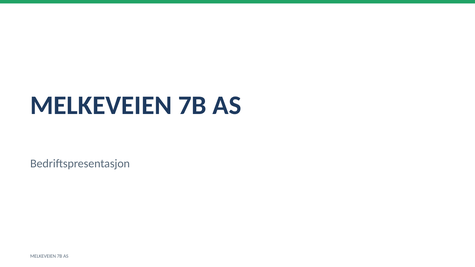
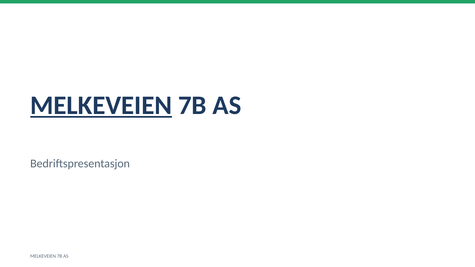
MELKEVEIEN at (101, 105) underline: none -> present
